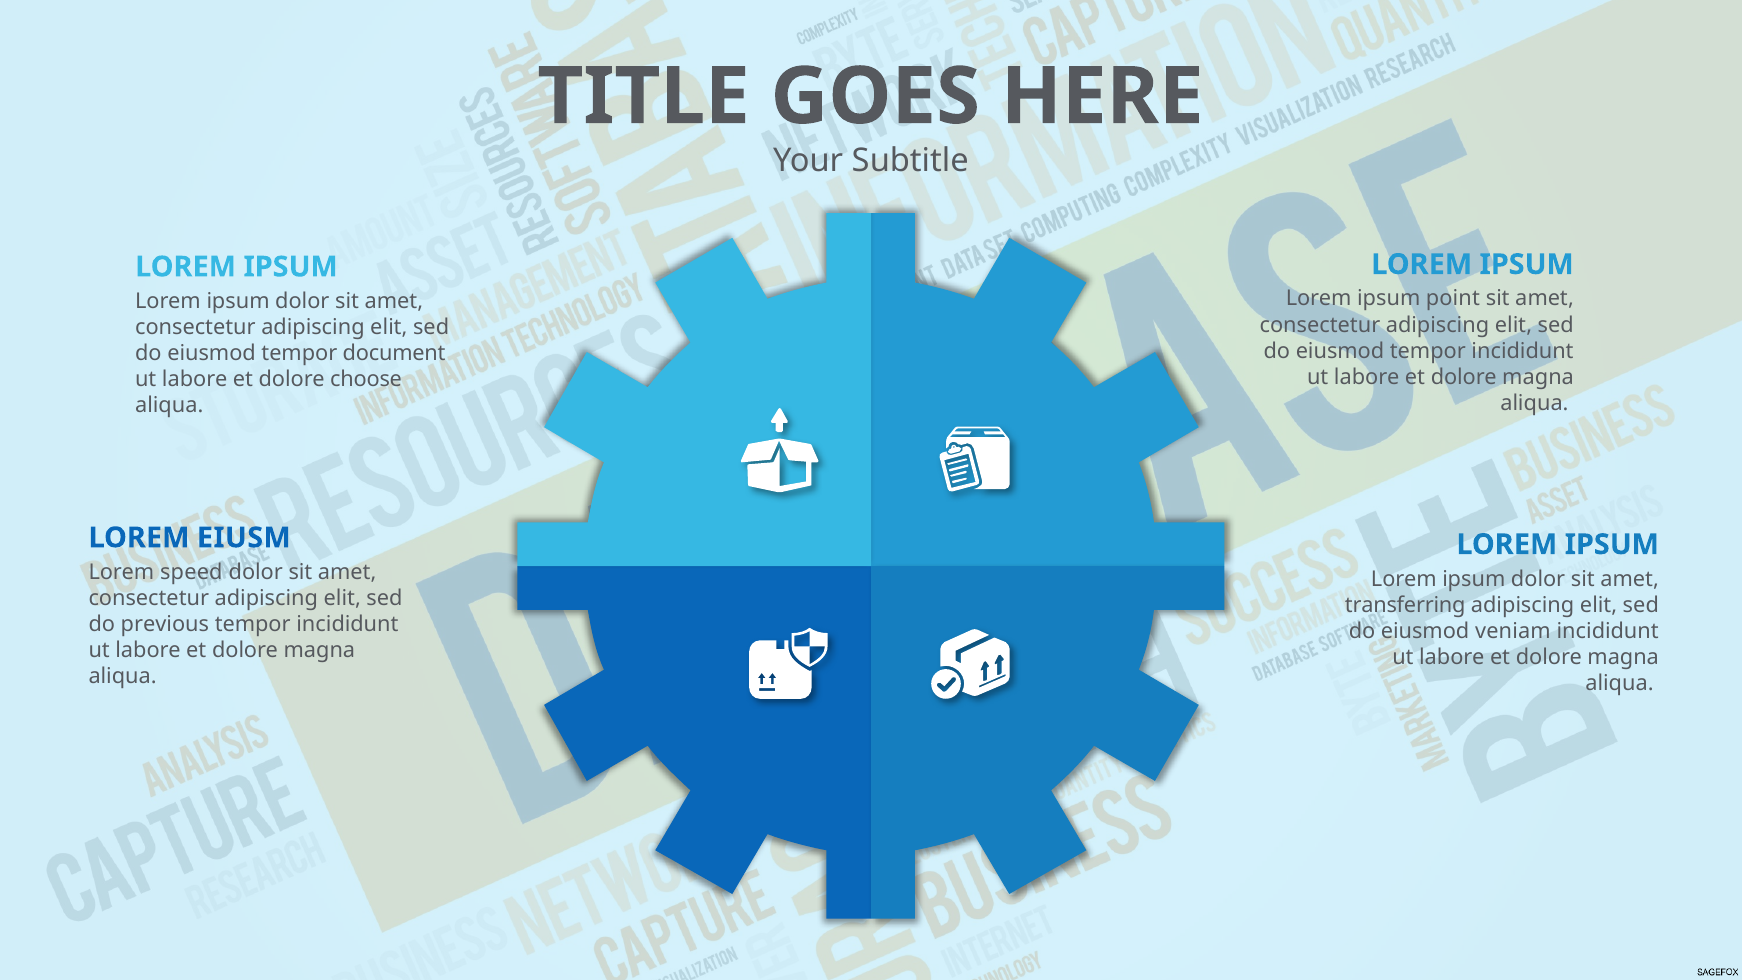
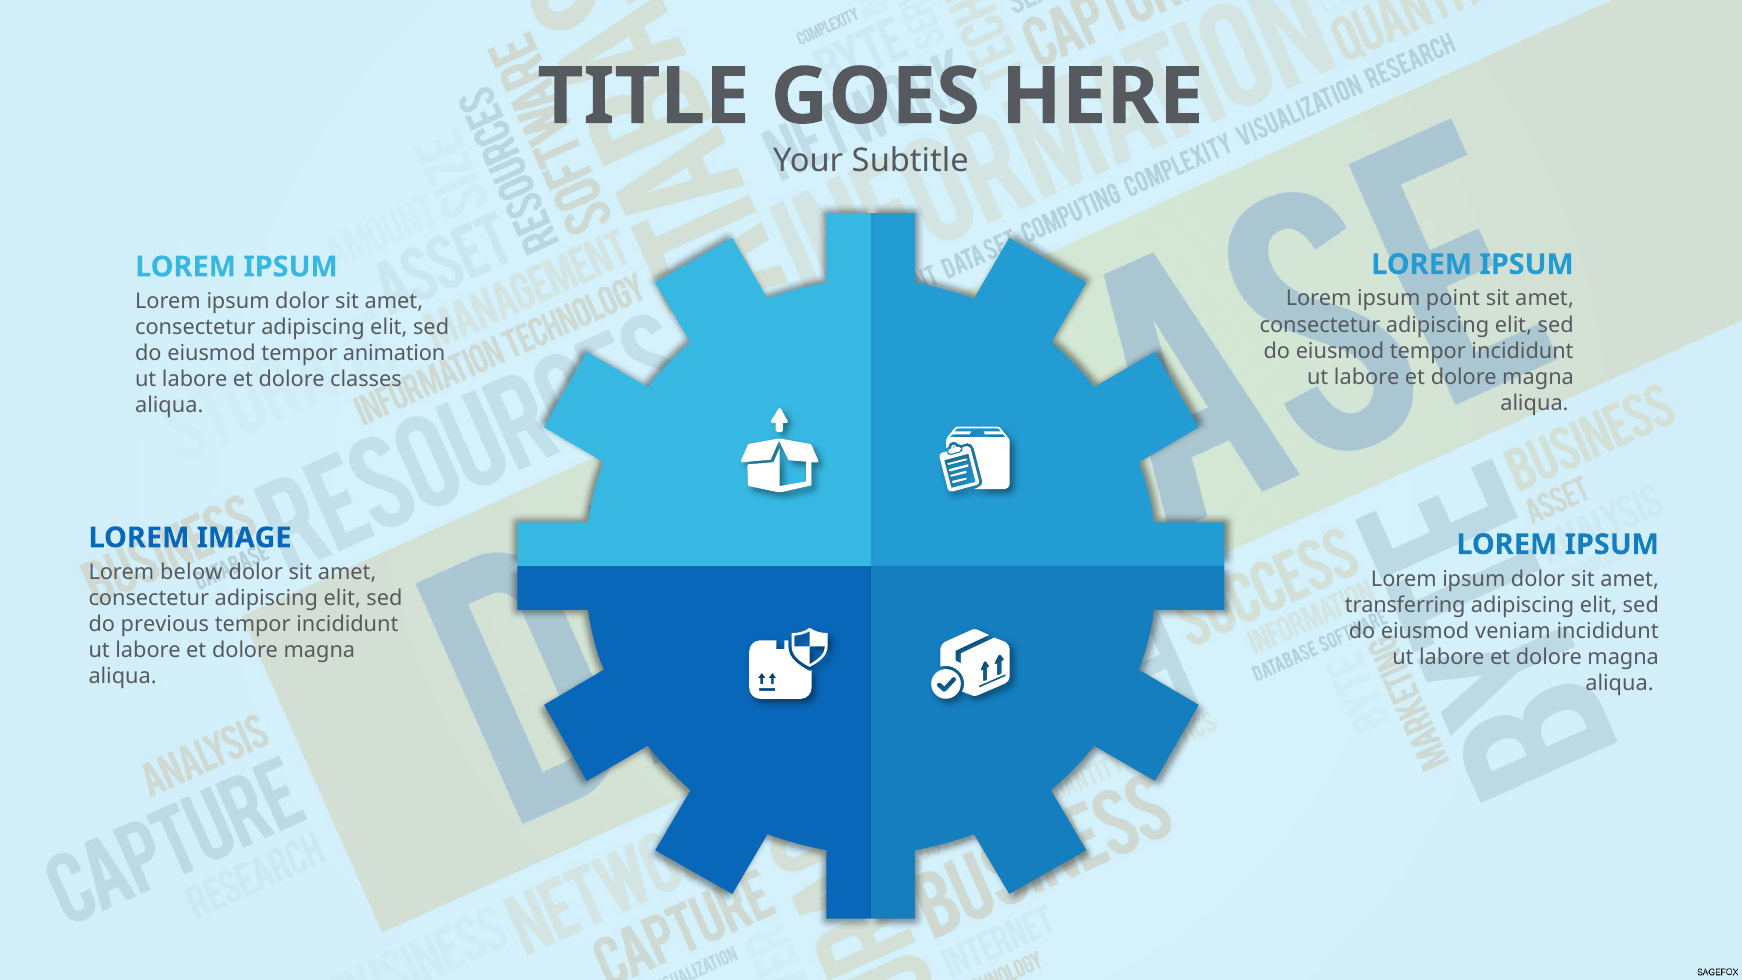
document: document -> animation
choose: choose -> classes
EIUSM: EIUSM -> IMAGE
speed: speed -> below
